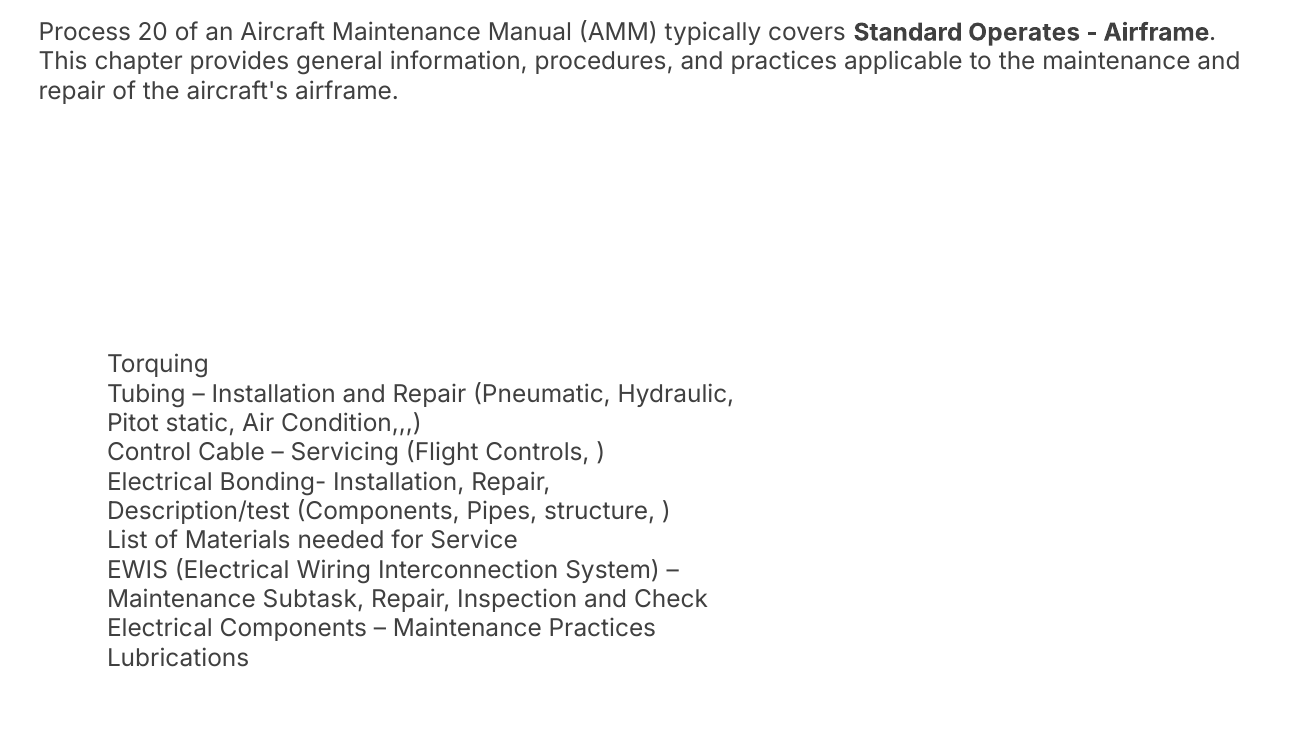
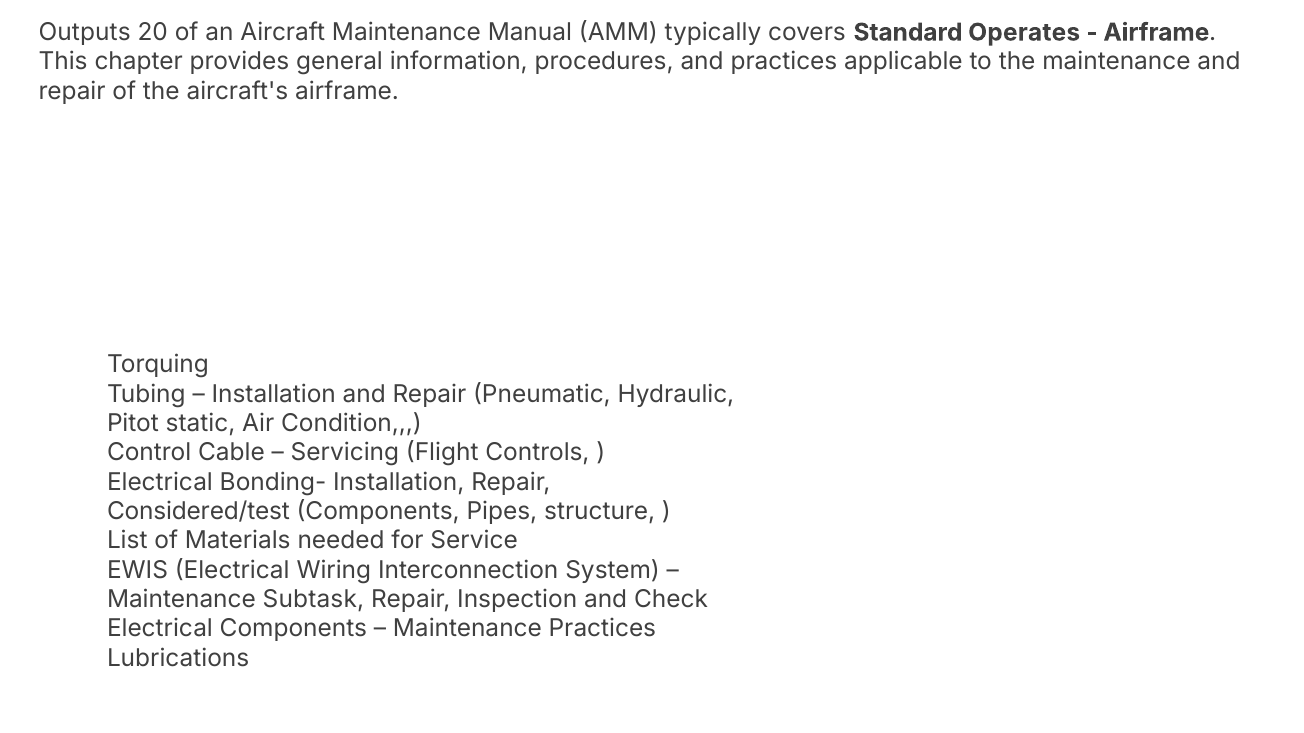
Process: Process -> Outputs
Description/test: Description/test -> Considered/test
